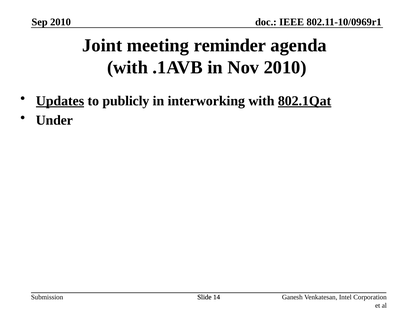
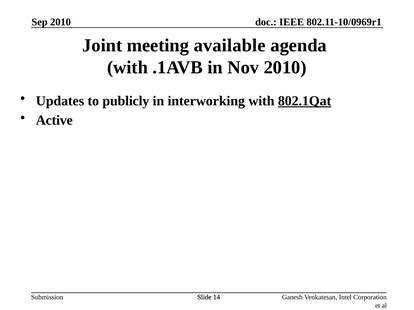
reminder: reminder -> available
Updates underline: present -> none
Under: Under -> Active
